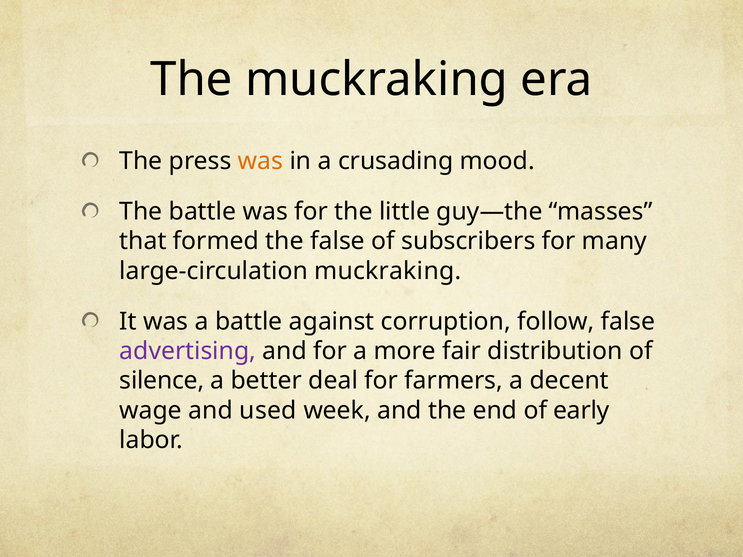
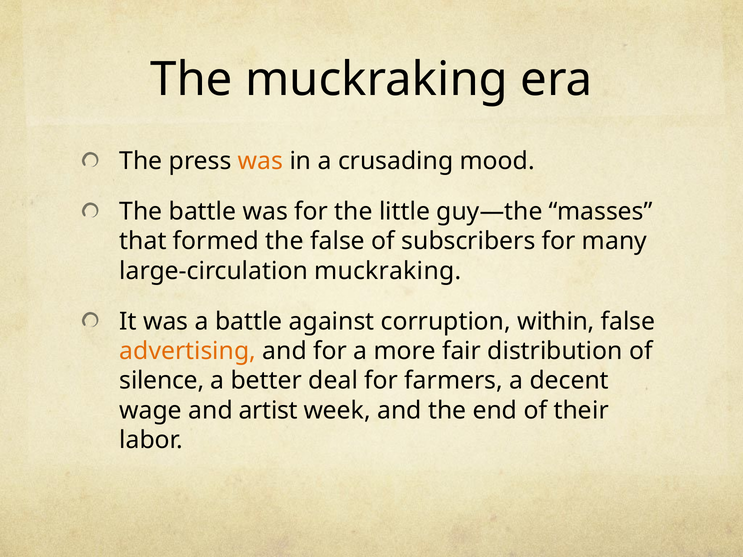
follow: follow -> within
advertising colour: purple -> orange
used: used -> artist
early: early -> their
